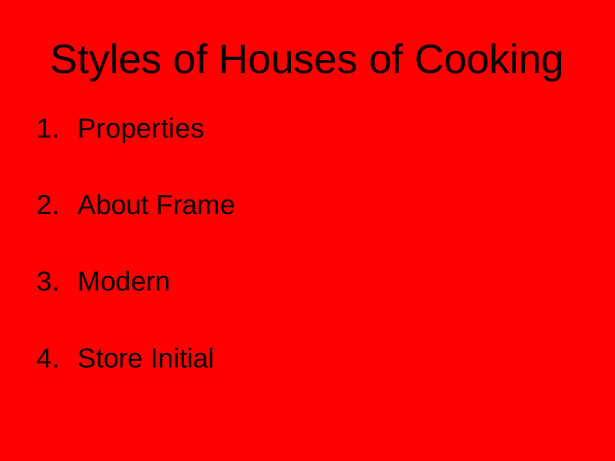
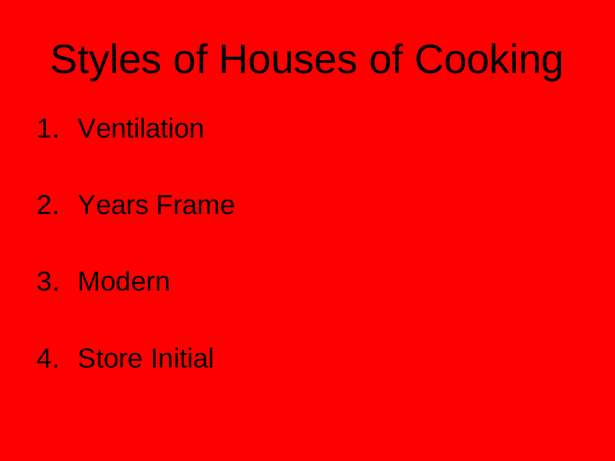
Properties: Properties -> Ventilation
About: About -> Years
